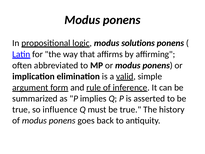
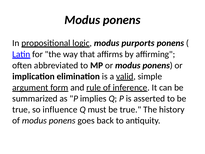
solutions: solutions -> purports
